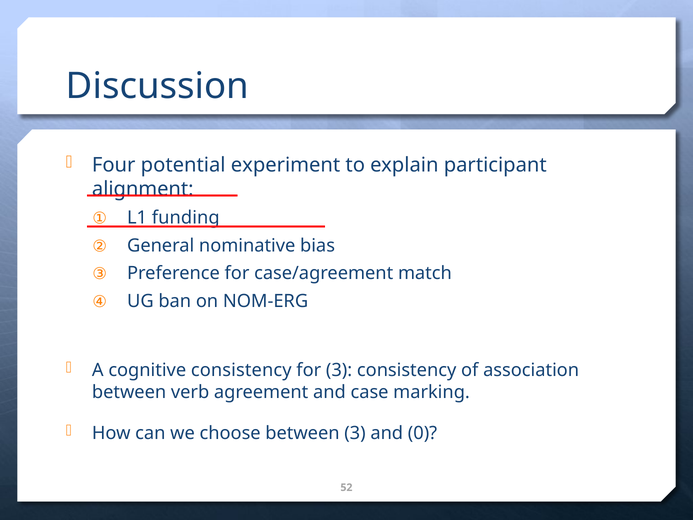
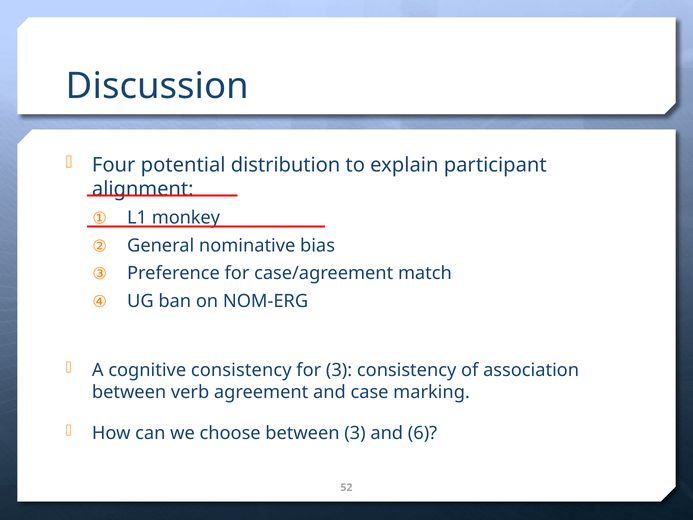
experiment: experiment -> distribution
funding: funding -> monkey
0: 0 -> 6
